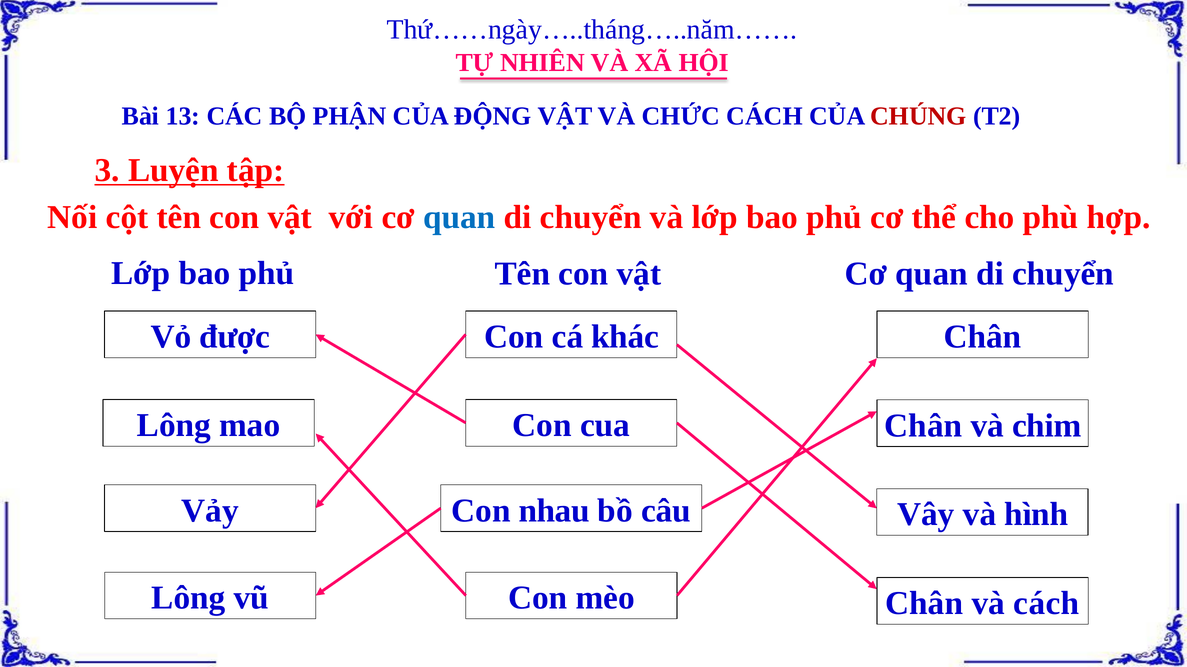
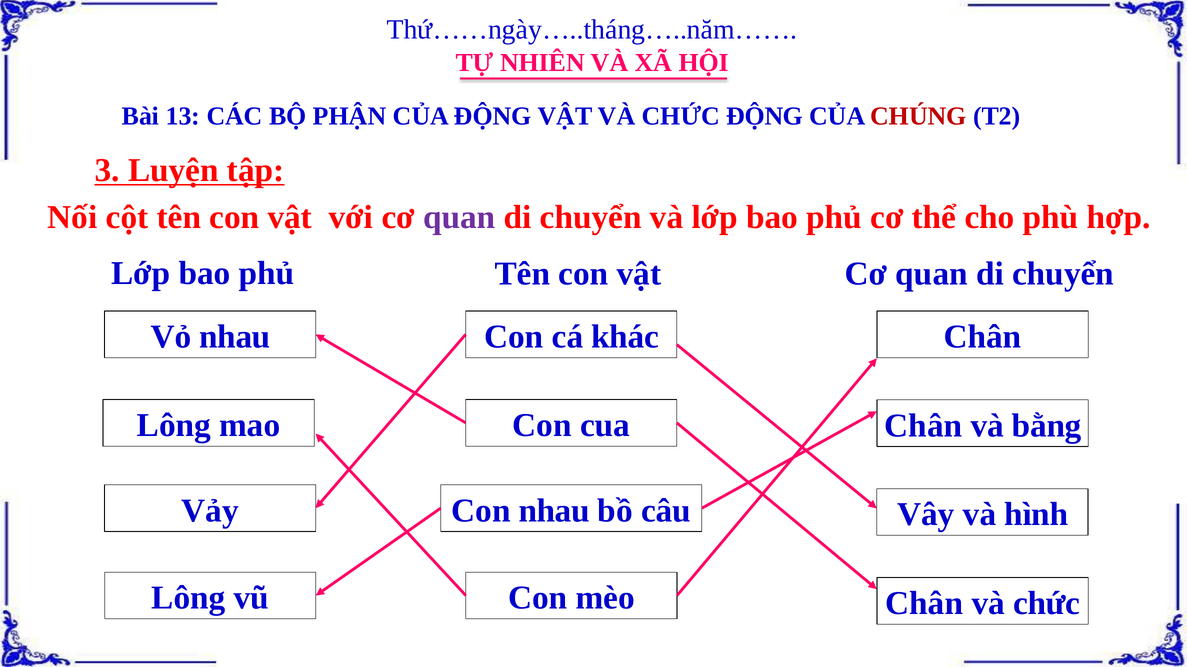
CHỨC CÁCH: CÁCH -> ĐỘNG
quan at (459, 217) colour: blue -> purple
Vỏ được: được -> nhau
chim: chim -> bằng
Chân và cách: cách -> chức
